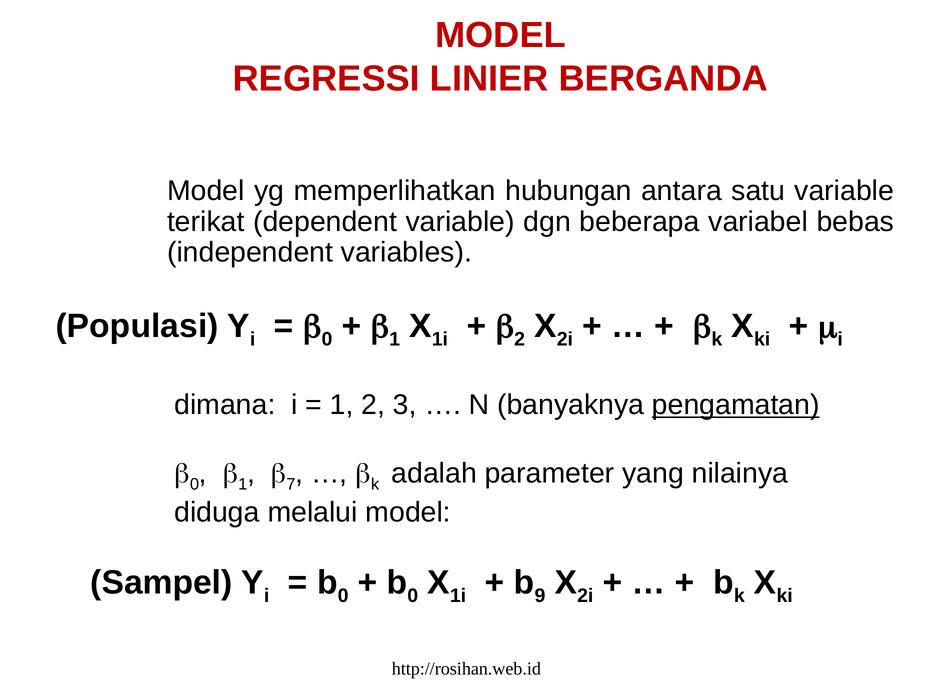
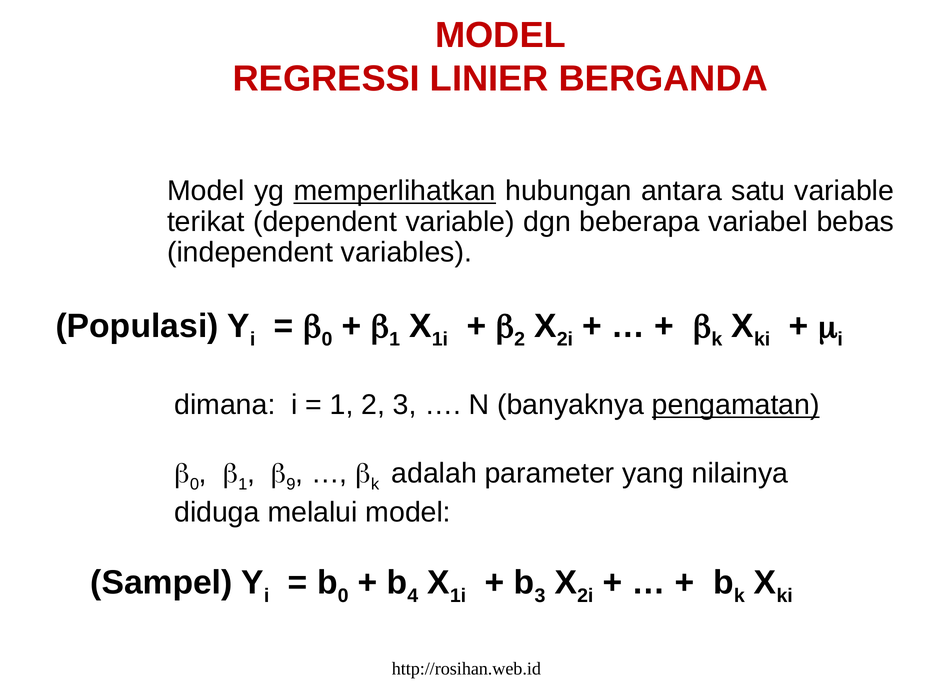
memperlihatkan underline: none -> present
7: 7 -> 9
0 at (413, 596): 0 -> 4
9 at (540, 596): 9 -> 3
